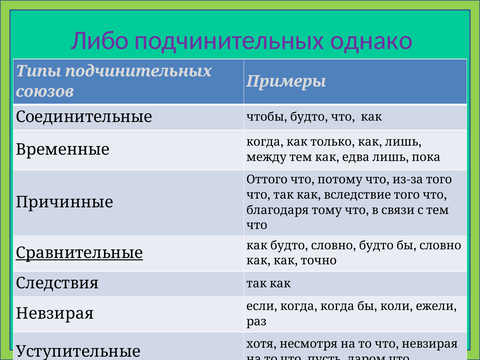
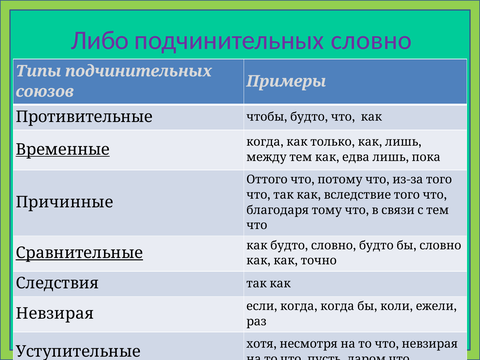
подчинительных однако: однако -> словно
Соединительные: Соединительные -> Противительные
Временные underline: none -> present
